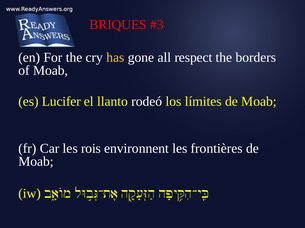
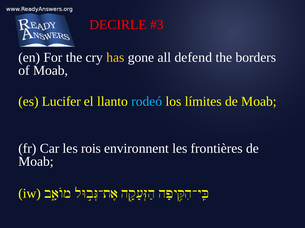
BRIQUES: BRIQUES -> DECIRLE
respect: respect -> defend
rodeó colour: white -> light blue
